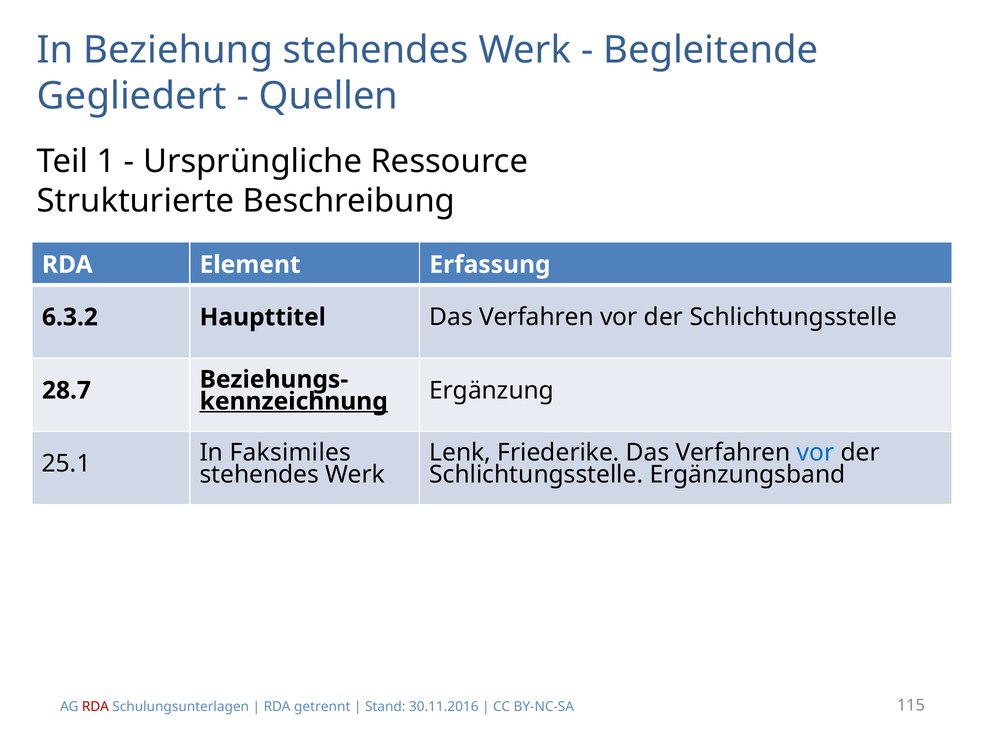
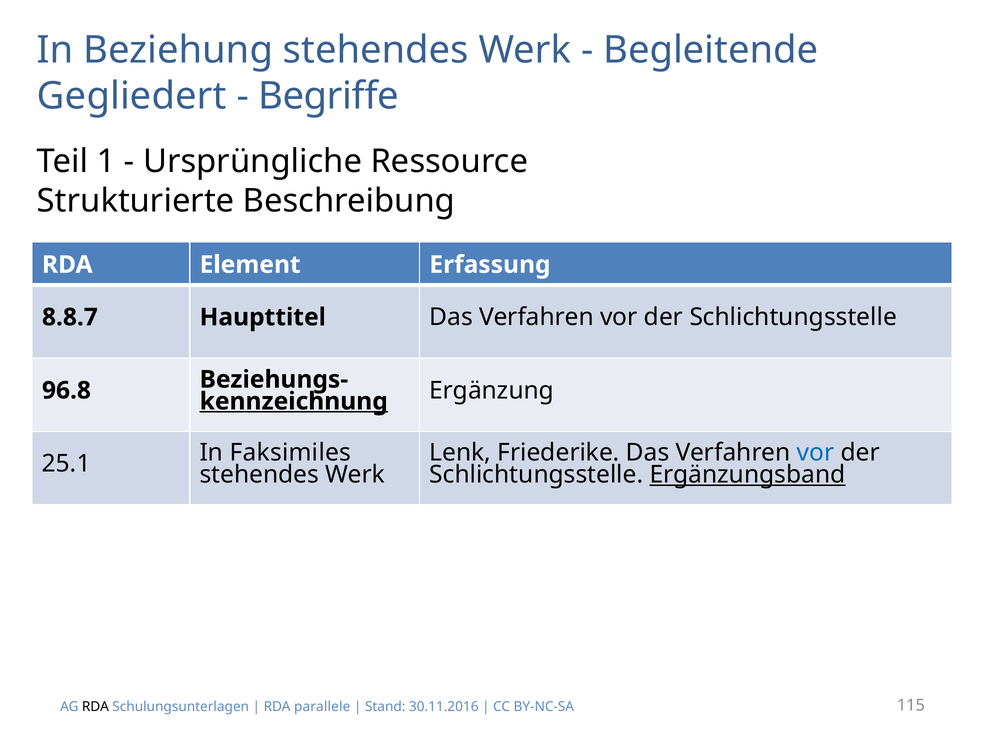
Quellen: Quellen -> Begriffe
6.3.2: 6.3.2 -> 8.8.7
28.7: 28.7 -> 96.8
Ergänzungsband underline: none -> present
RDA at (95, 707) colour: red -> black
getrennt: getrennt -> parallele
